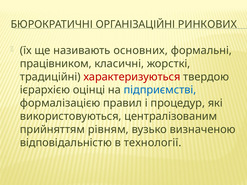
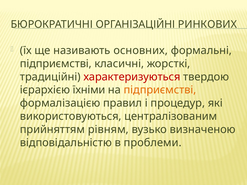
працівником at (56, 64): працівником -> підприємстві
оцінці: оцінці -> їхніми
підприємстві at (160, 90) colour: blue -> orange
технології: технології -> проблеми
